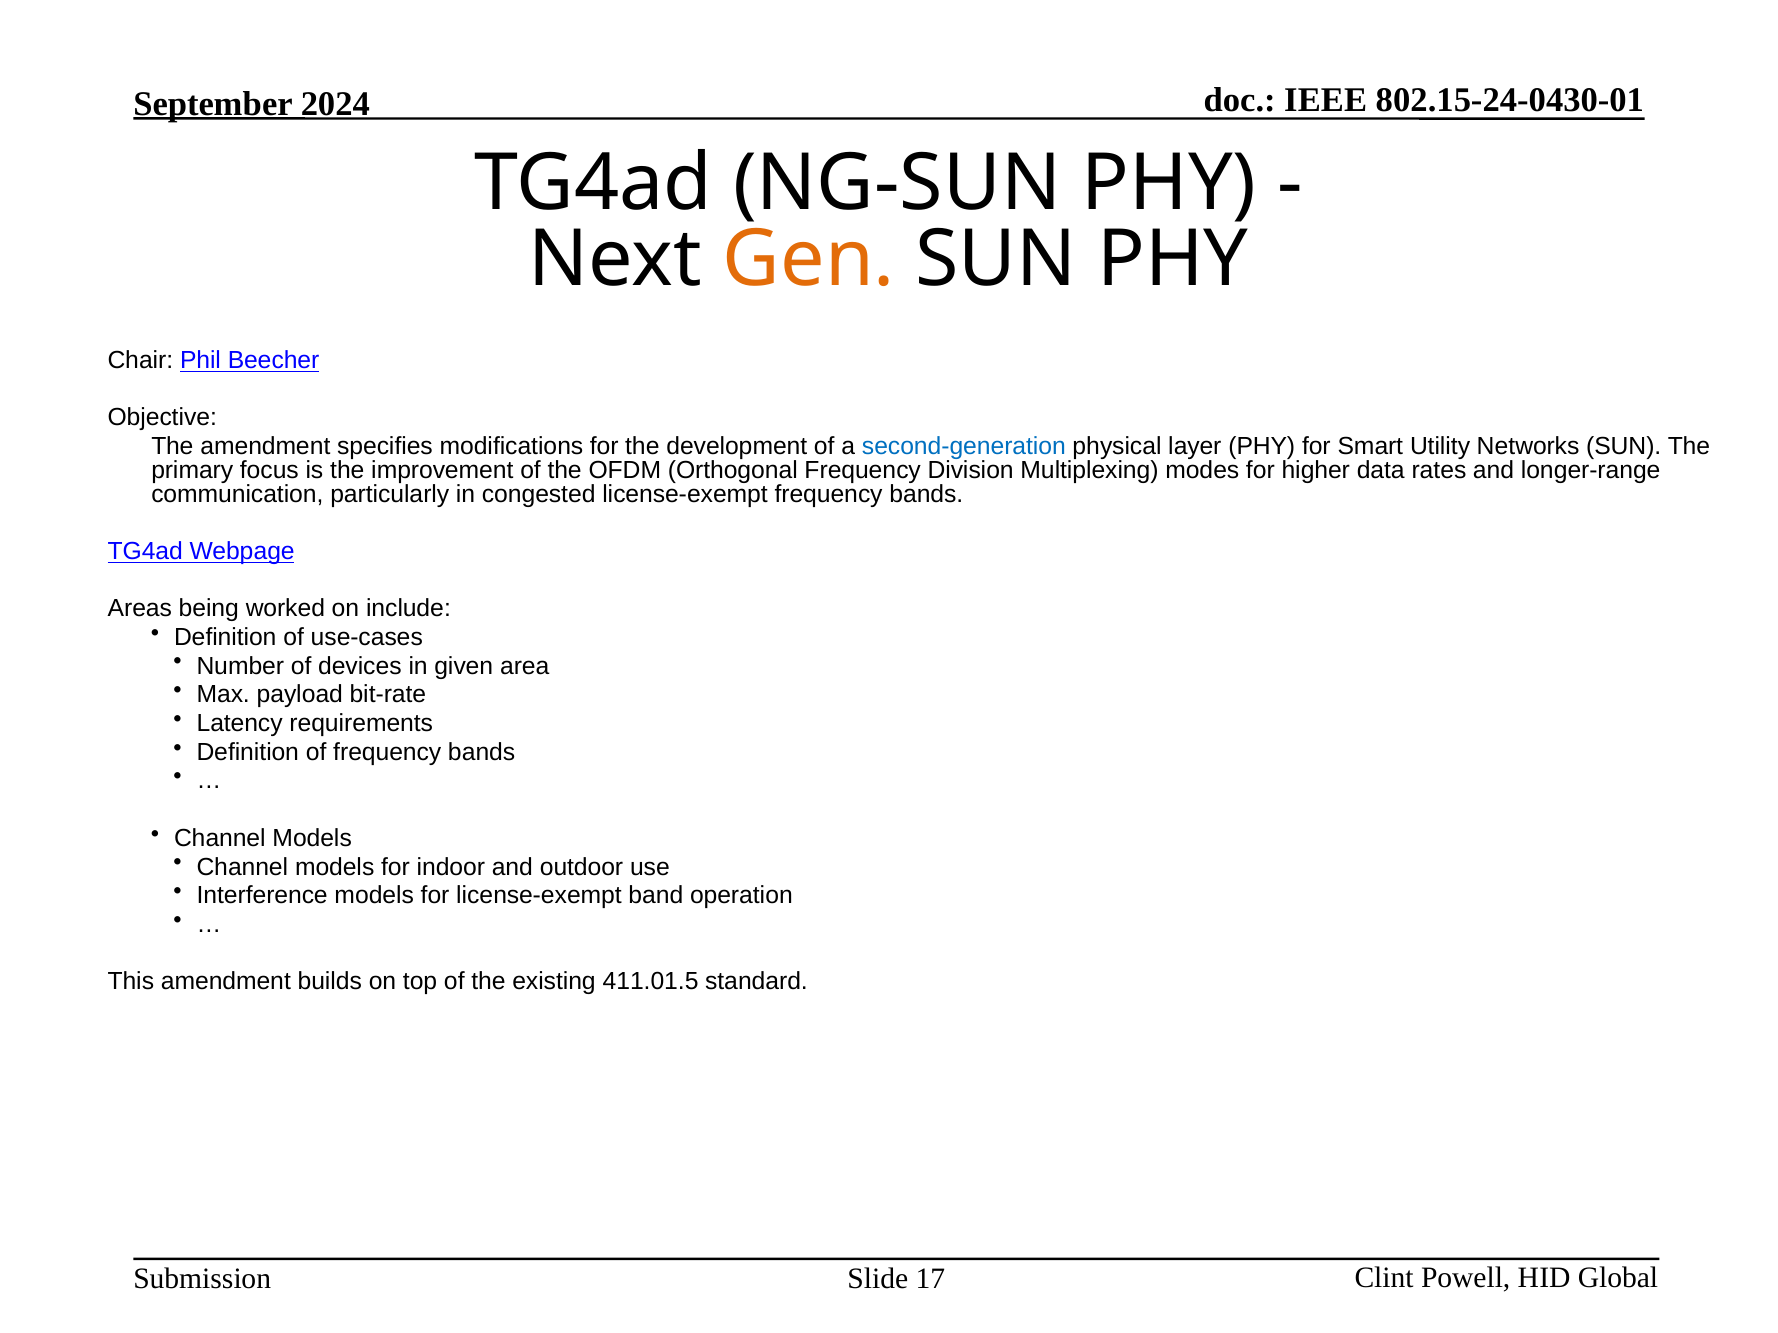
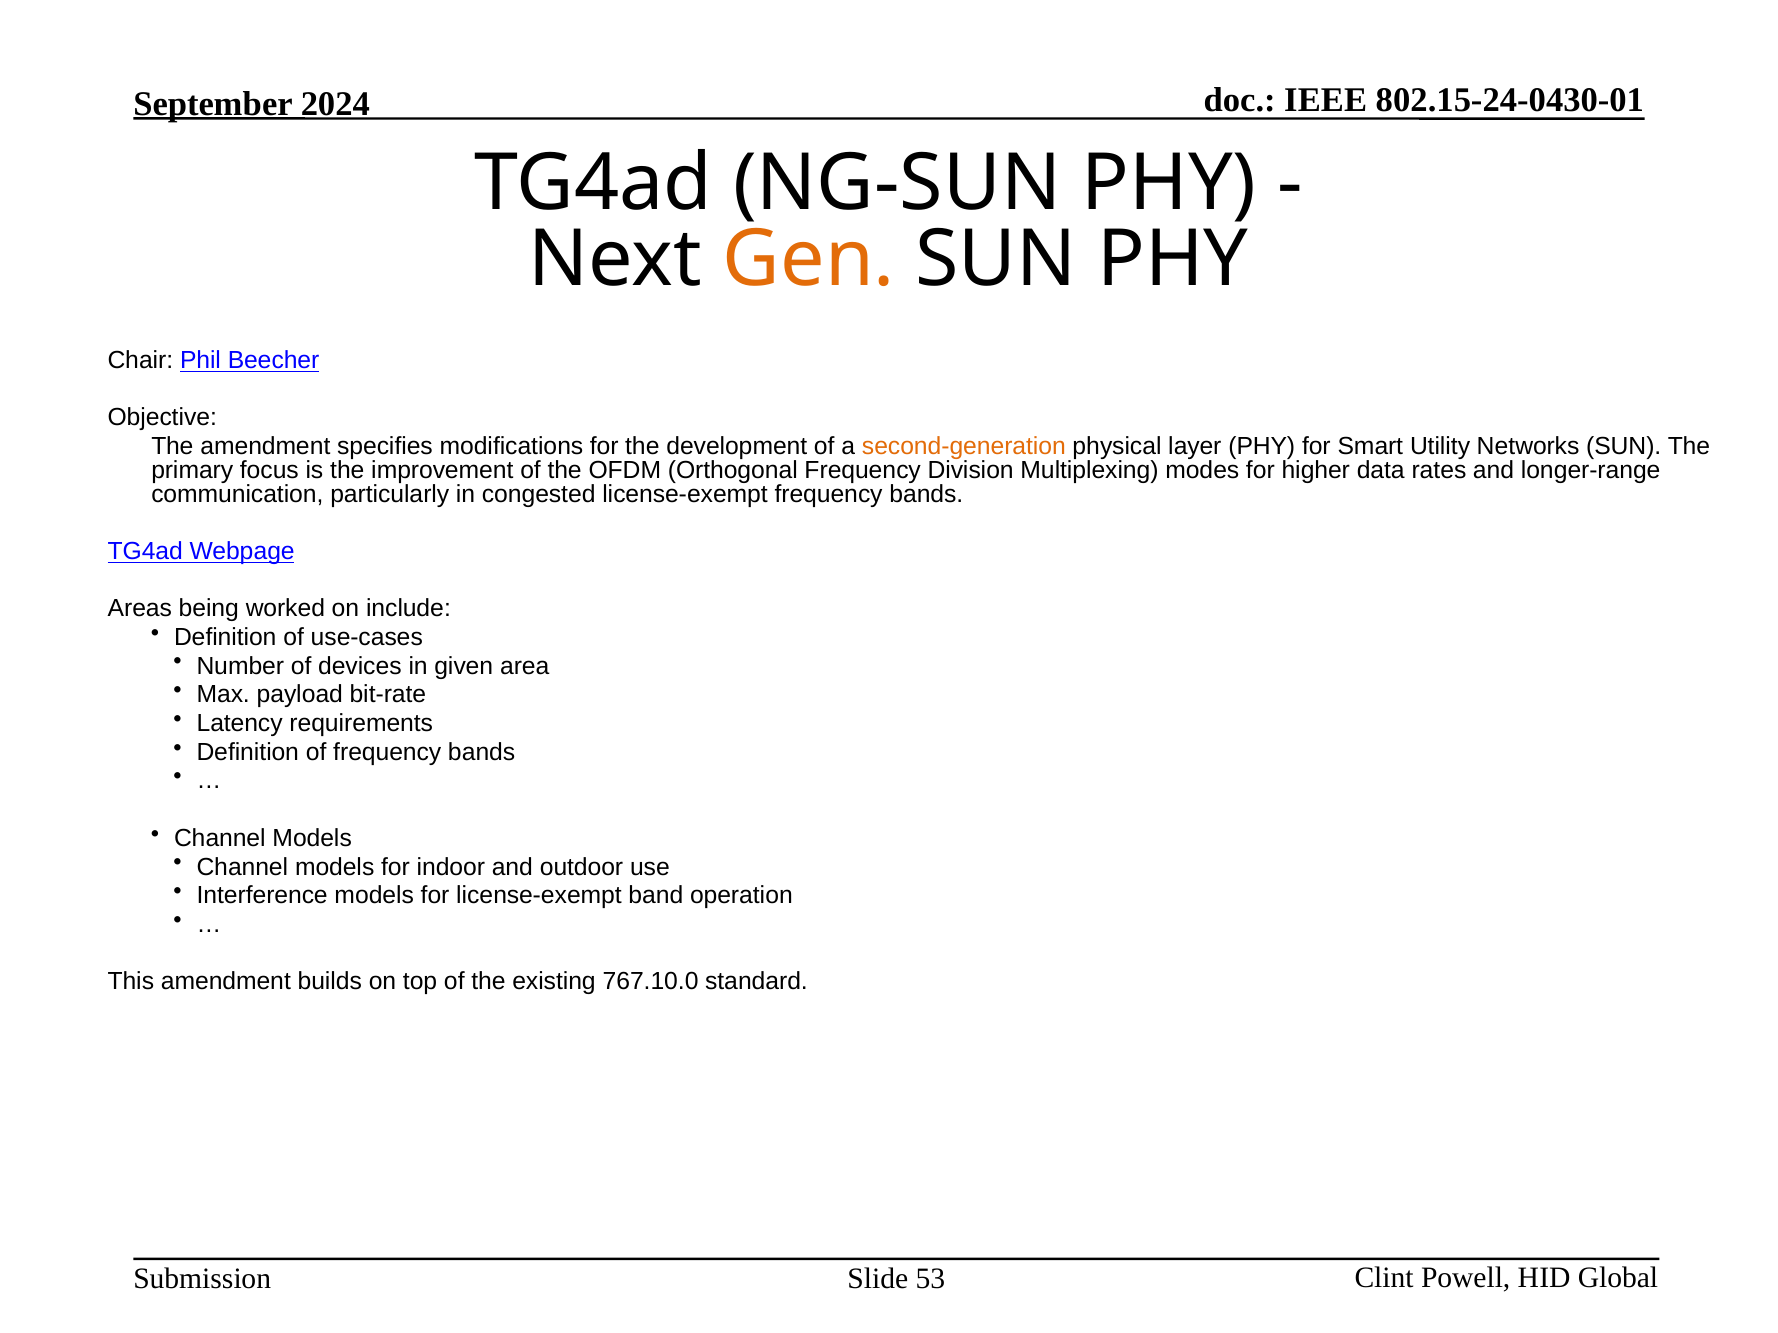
second-generation colour: blue -> orange
411.01.5: 411.01.5 -> 767.10.0
17: 17 -> 53
